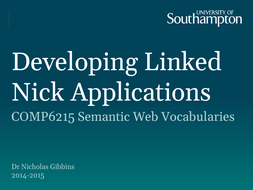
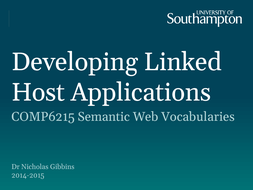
Nick: Nick -> Host
